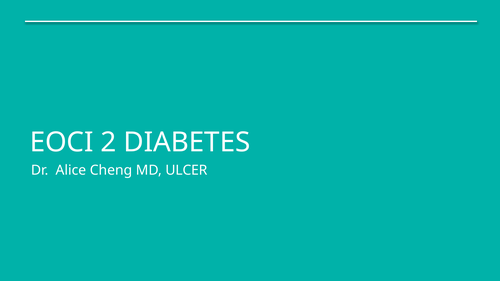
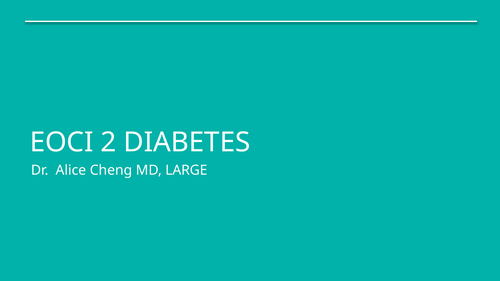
ULCER: ULCER -> LARGE
